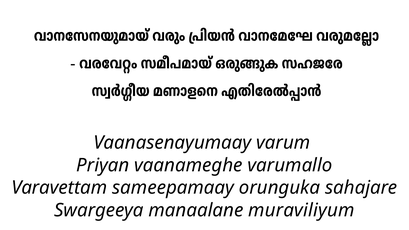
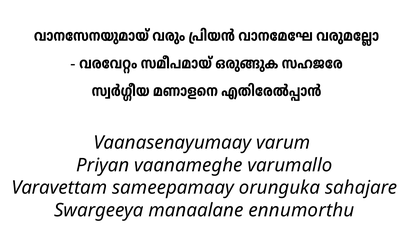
muraviliyum: muraviliyum -> ennumorthu
